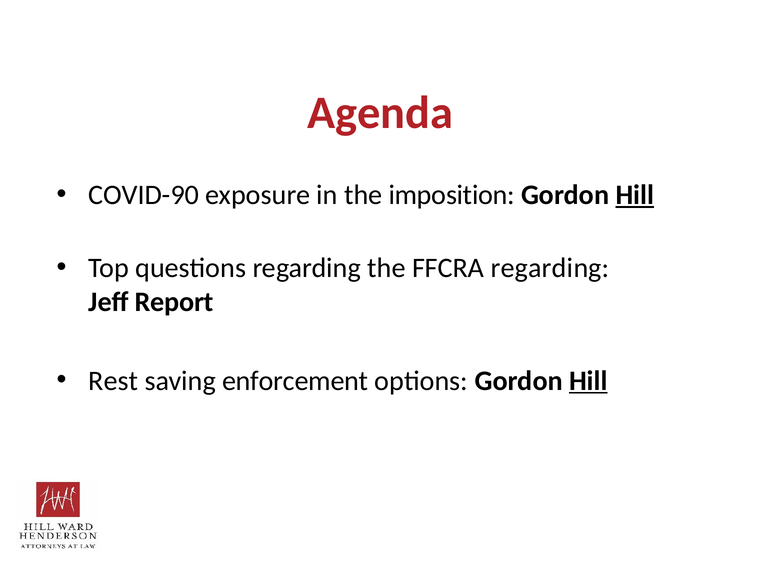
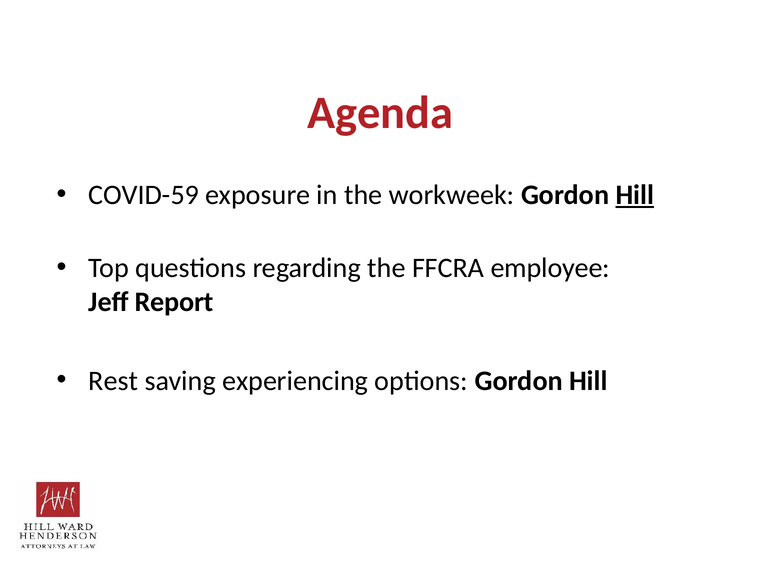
COVID-90: COVID-90 -> COVID-59
imposition: imposition -> workweek
FFCRA regarding: regarding -> employee
enforcement: enforcement -> experiencing
Hill at (588, 381) underline: present -> none
